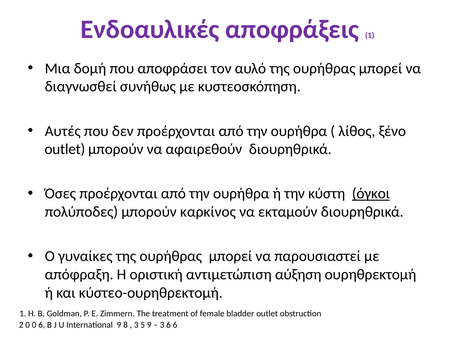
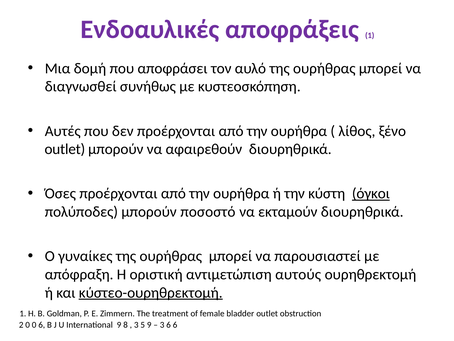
καρκίνος: καρκίνος -> ποσοστό
αύξηση: αύξηση -> αυτούς
κύστεο-ουρηθρεκτομή underline: none -> present
